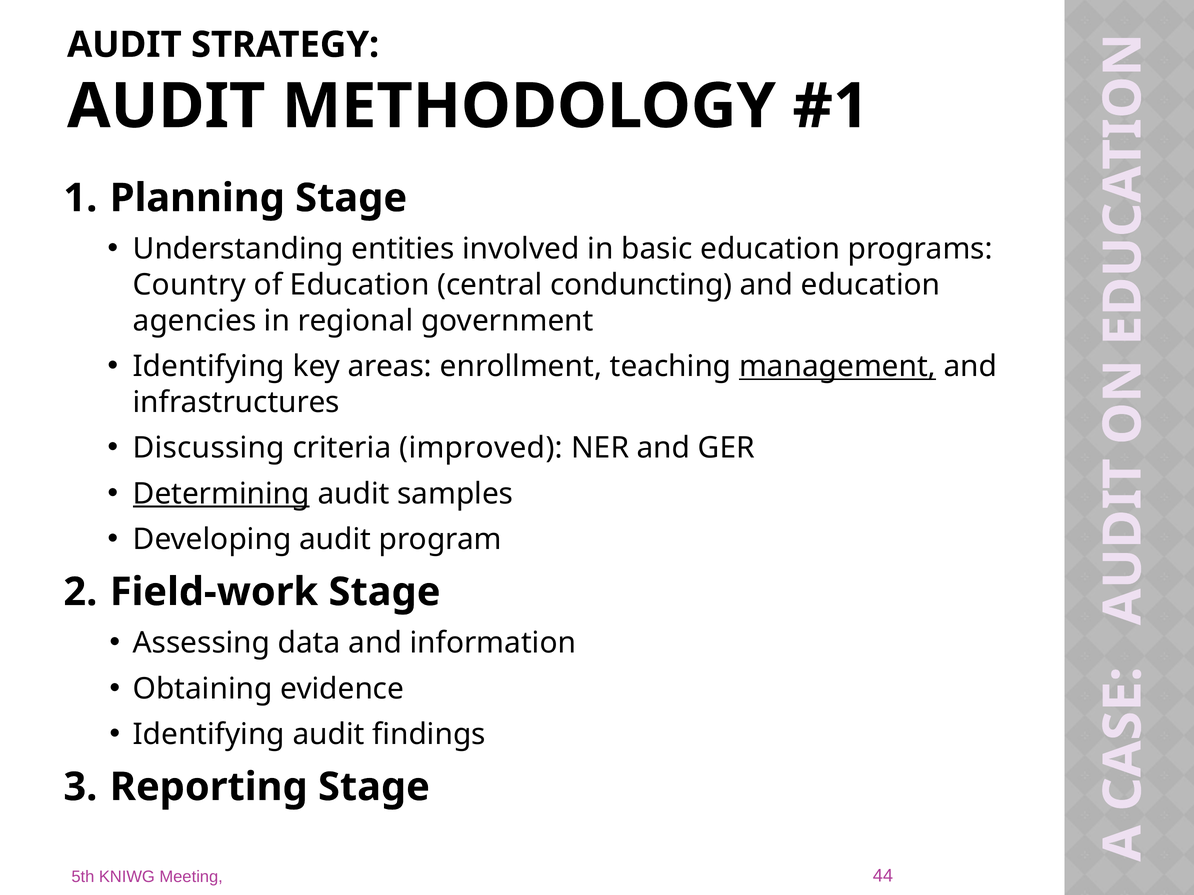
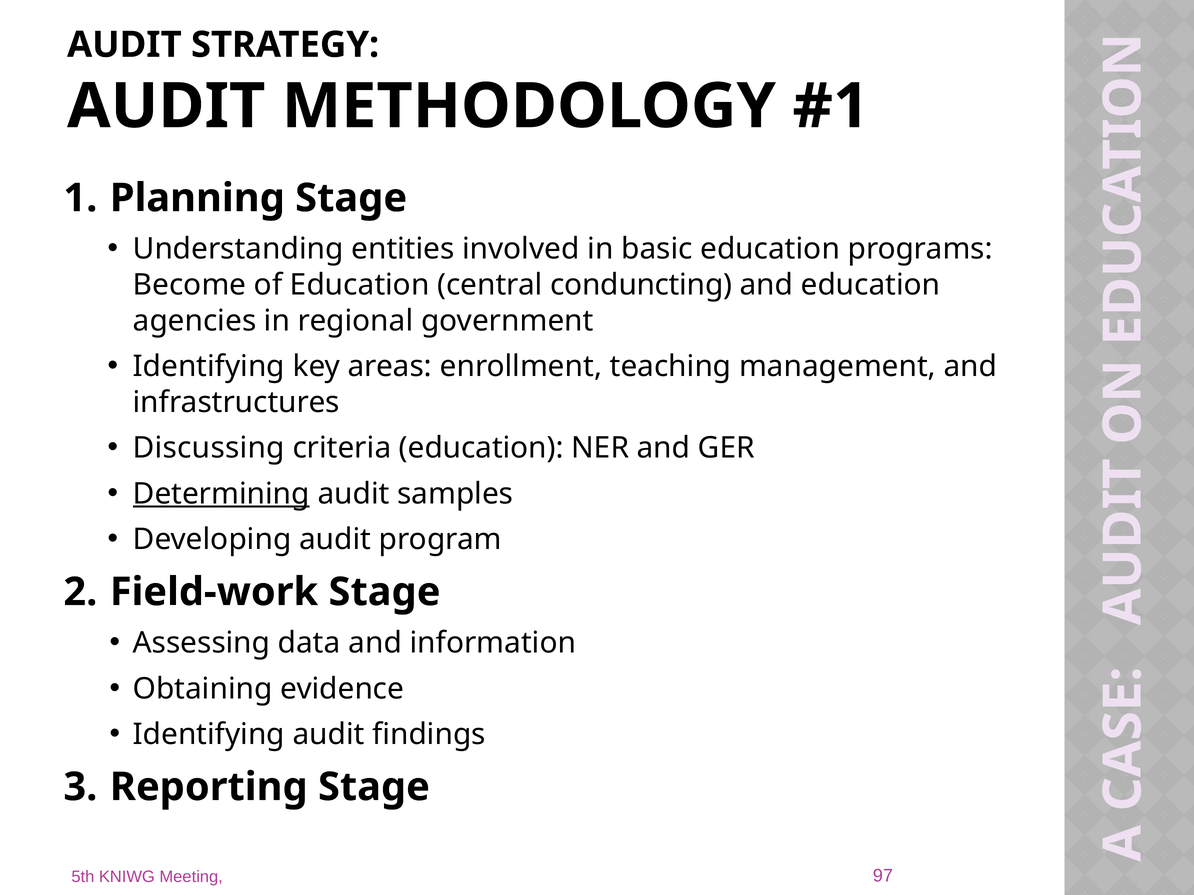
Country: Country -> Become
management underline: present -> none
criteria improved: improved -> education
44: 44 -> 97
